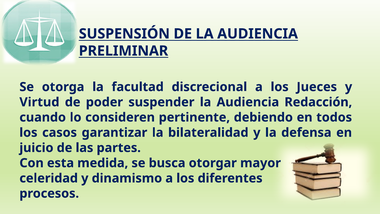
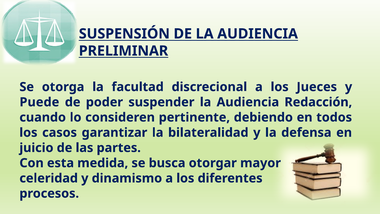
Virtud: Virtud -> Puede
